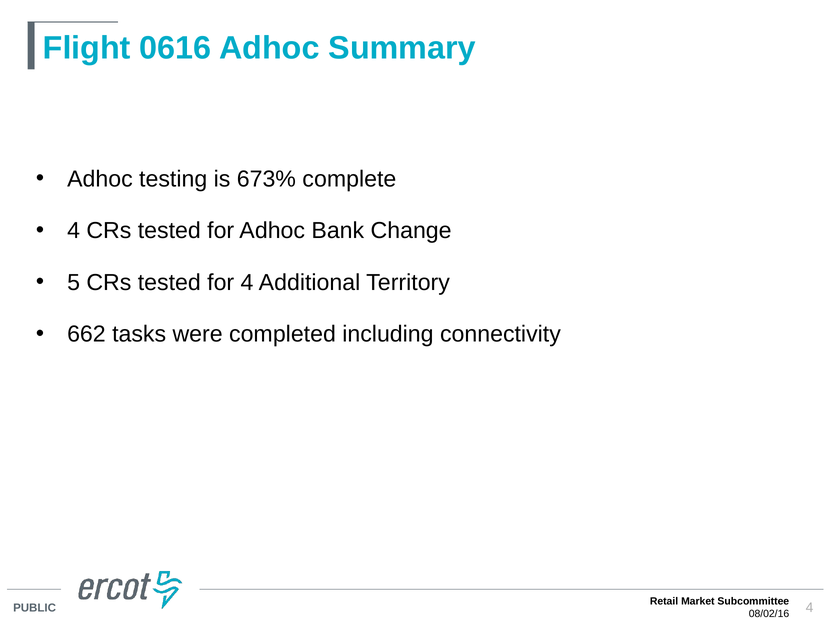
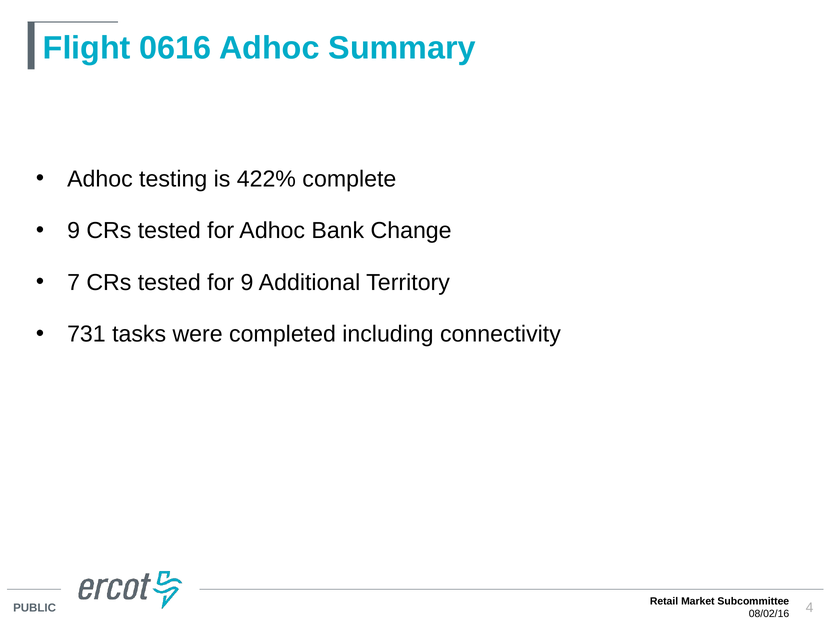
673%: 673% -> 422%
4 at (74, 231): 4 -> 9
5: 5 -> 7
for 4: 4 -> 9
662: 662 -> 731
